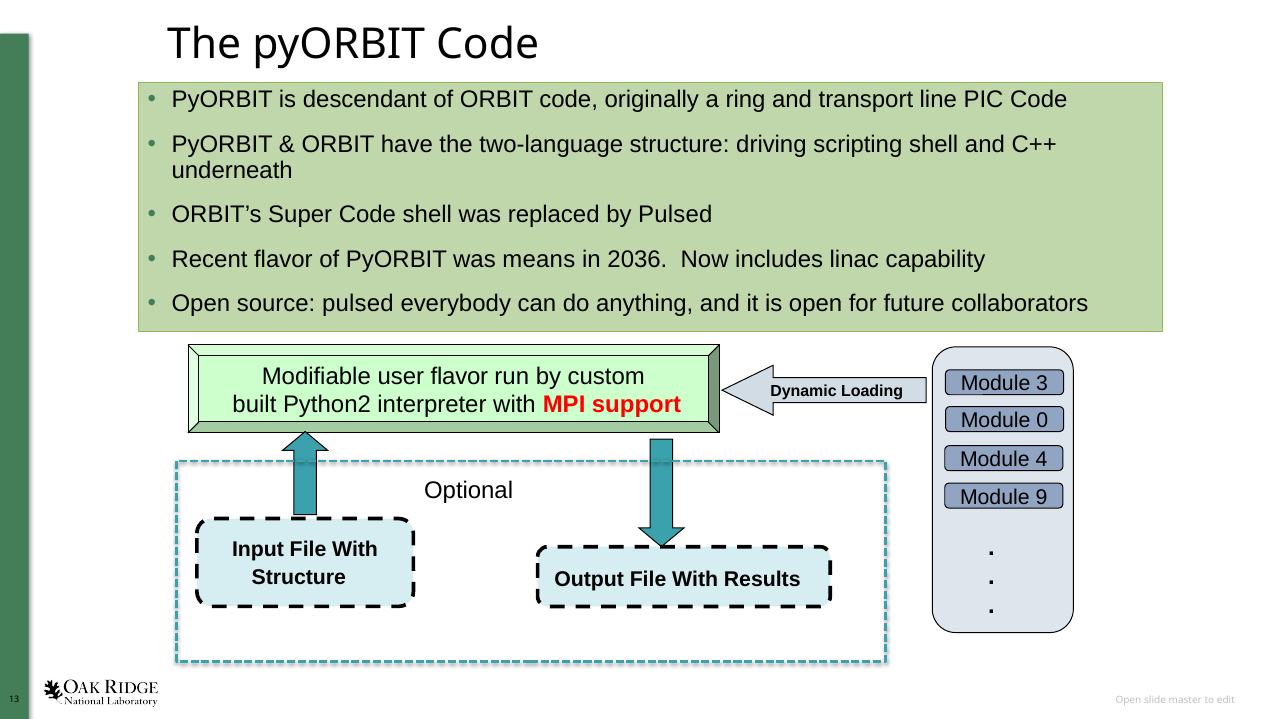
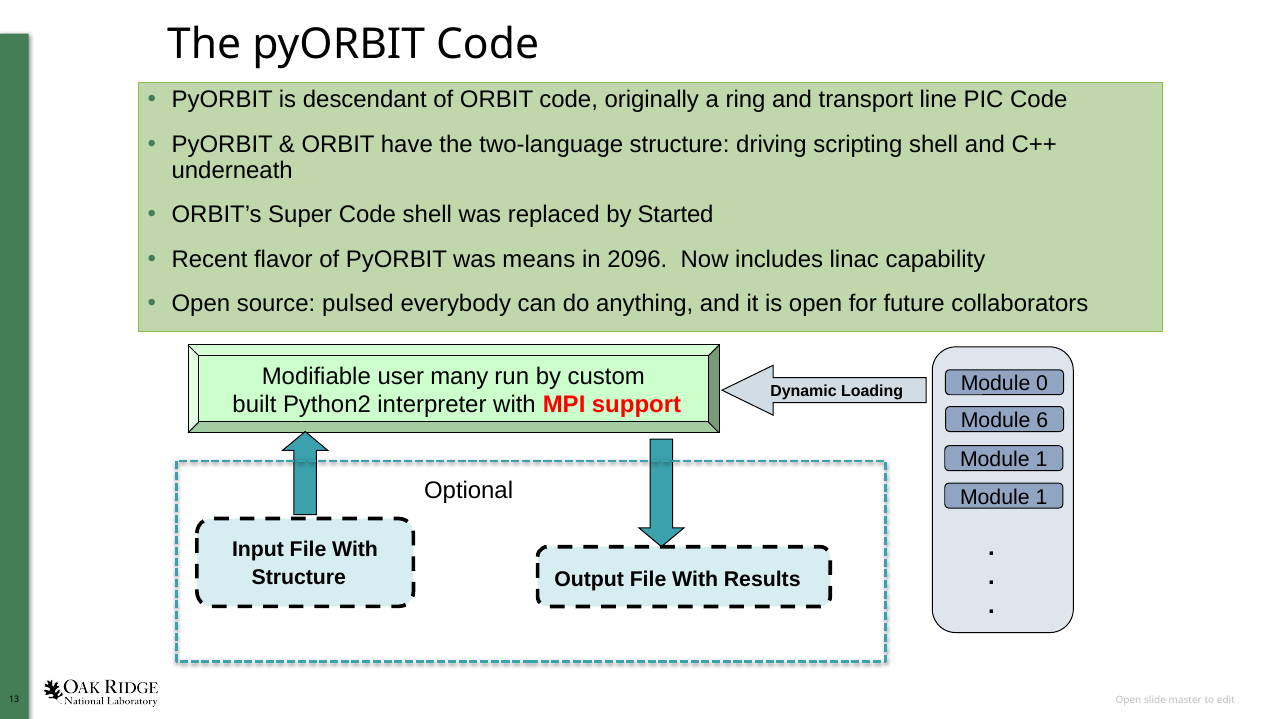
by Pulsed: Pulsed -> Started
2036: 2036 -> 2096
user flavor: flavor -> many
3: 3 -> 0
0: 0 -> 6
4 at (1041, 460): 4 -> 1
9 at (1041, 497): 9 -> 1
